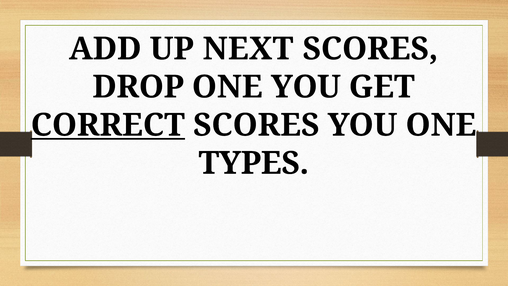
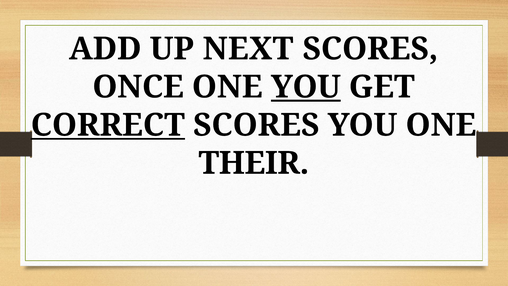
DROP: DROP -> ONCE
YOU at (306, 87) underline: none -> present
TYPES: TYPES -> THEIR
